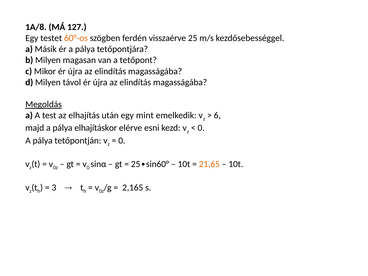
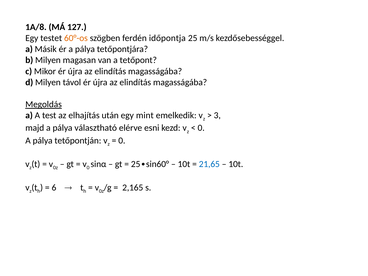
visszaérve: visszaérve -> időpontja
6: 6 -> 3
elhajításkor: elhajításkor -> választható
21,65 colour: orange -> blue
3: 3 -> 6
